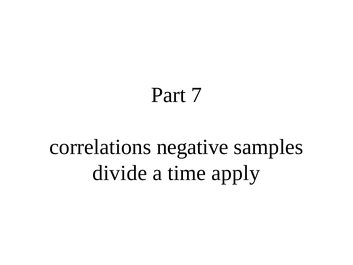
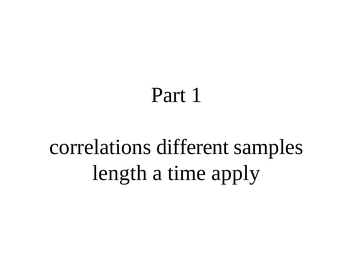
7: 7 -> 1
negative: negative -> different
divide: divide -> length
